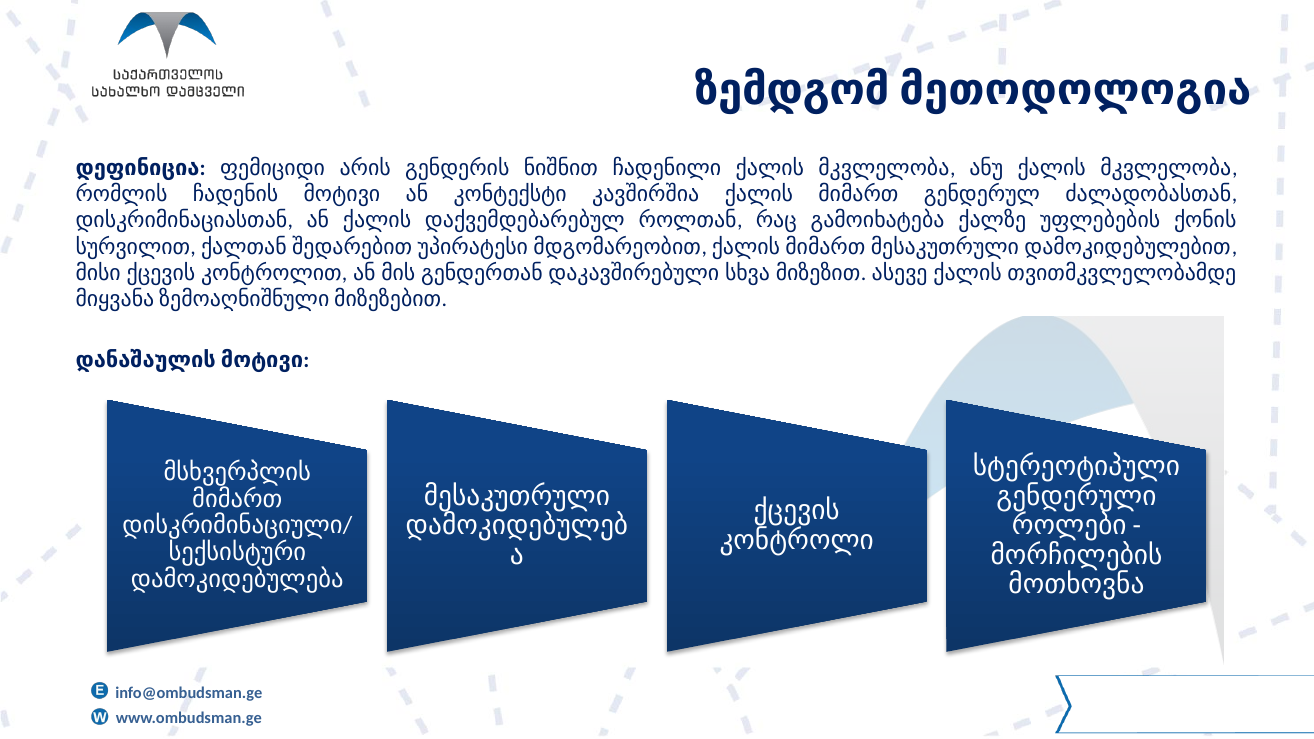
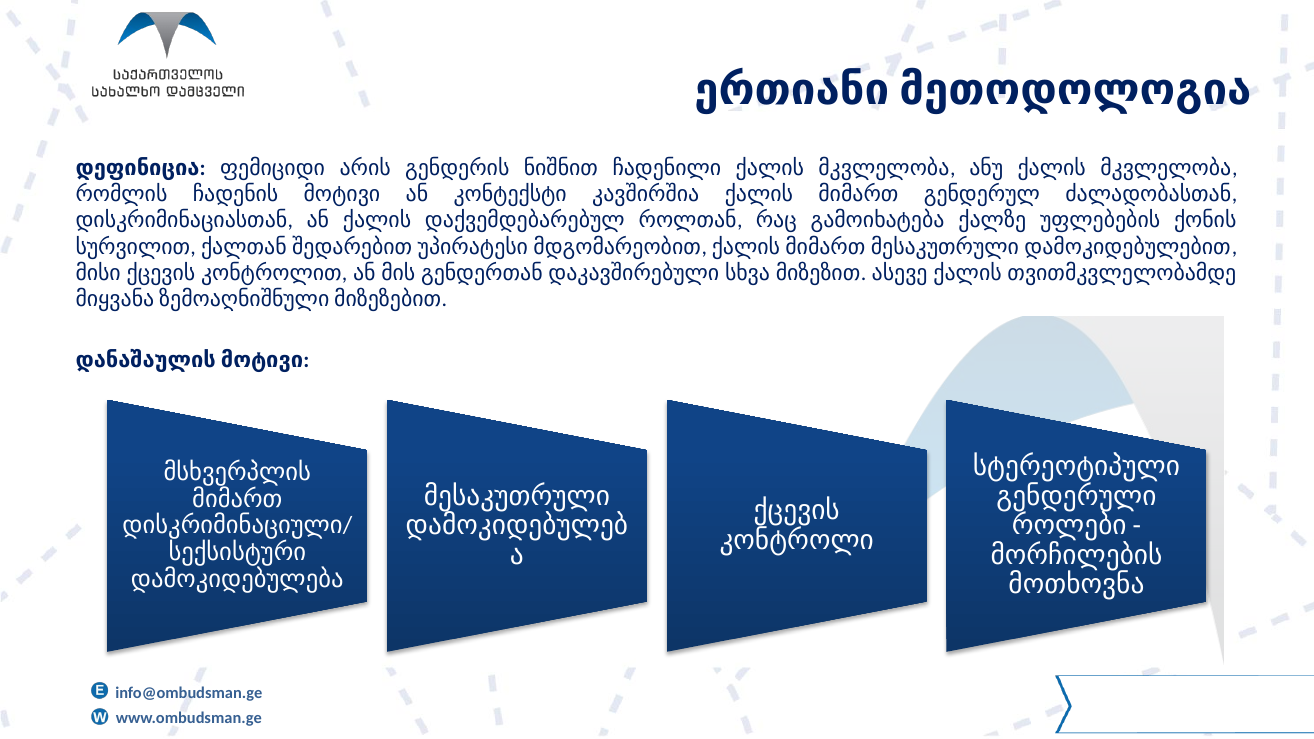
ზემდგომ: ზემდგომ -> ერთიანი
